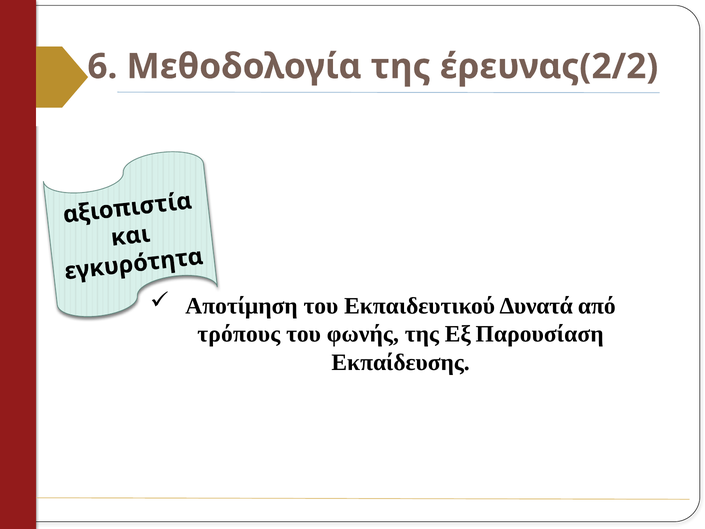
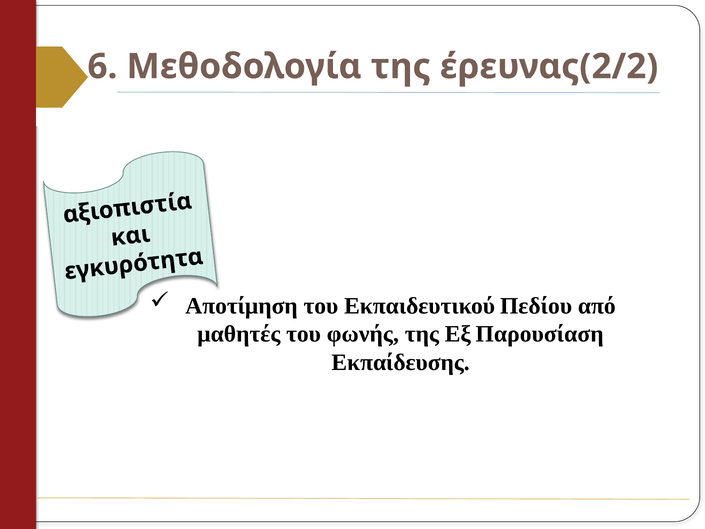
Δυνατά: Δυνατά -> Πεδίου
τρόπους: τρόπους -> μαθητές
